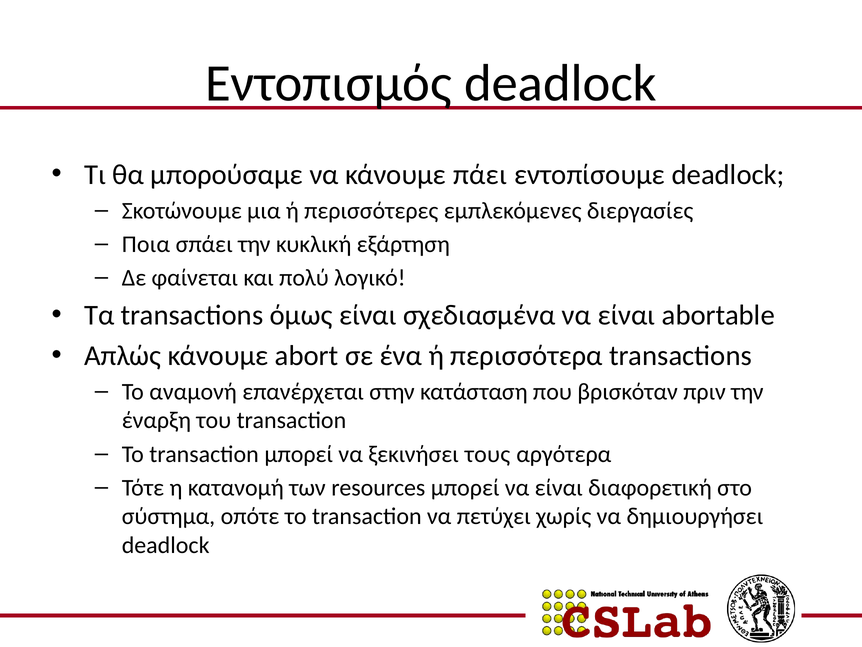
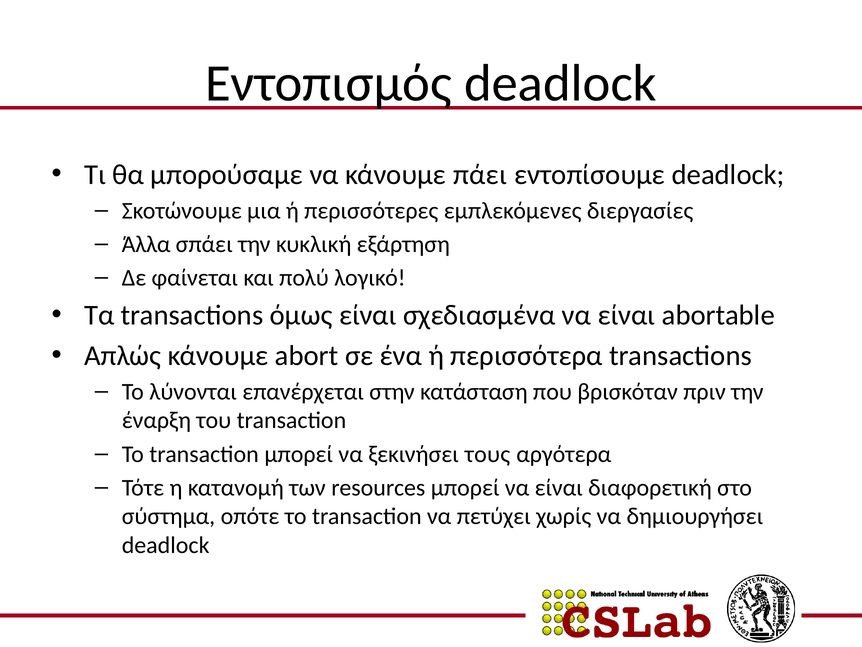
Ποια: Ποια -> Άλλα
αναμονή: αναμονή -> λύνονται
